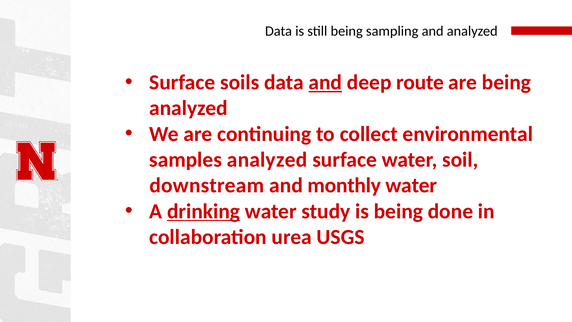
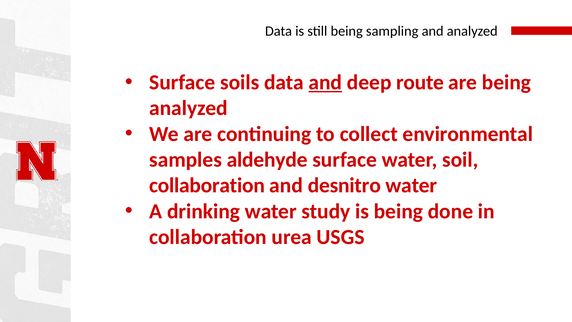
samples analyzed: analyzed -> aldehyde
downstream at (207, 185): downstream -> collaboration
monthly: monthly -> desnitro
drinking underline: present -> none
